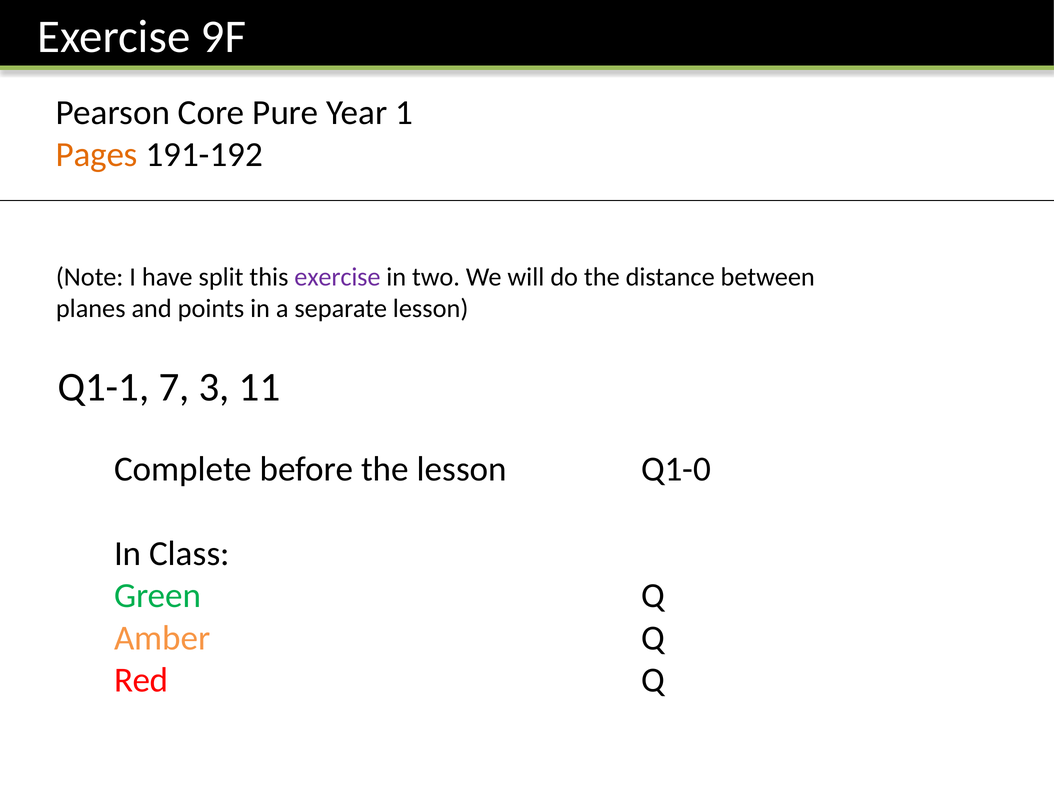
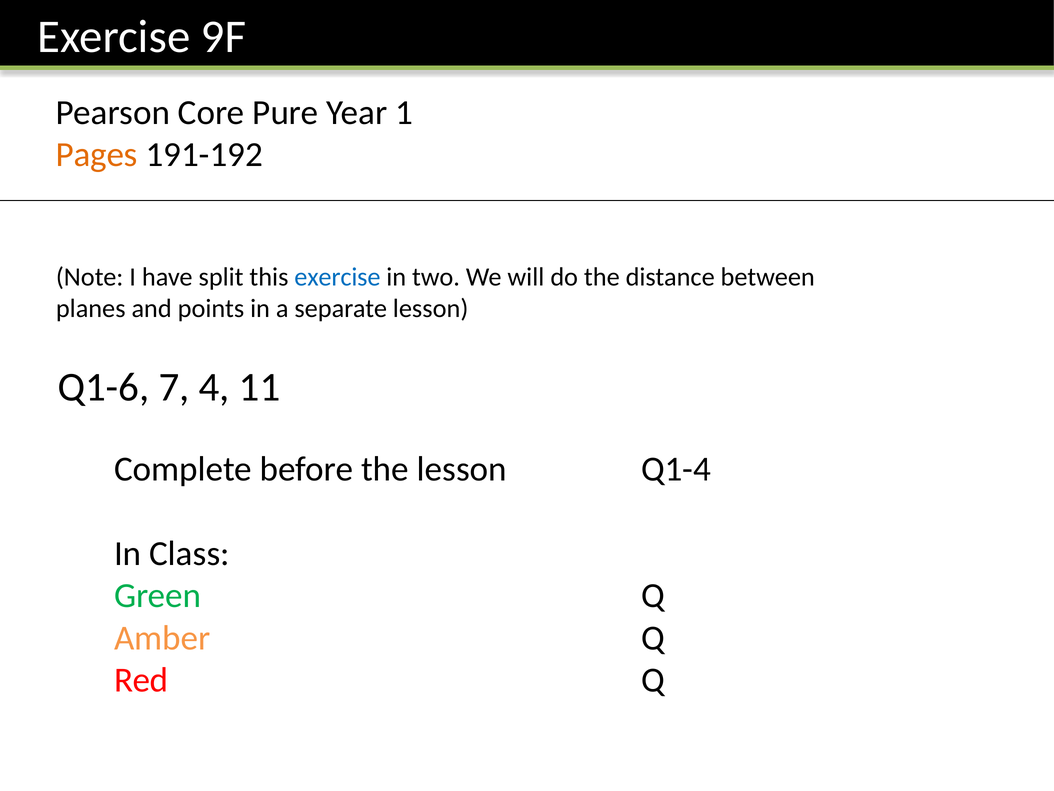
exercise at (337, 277) colour: purple -> blue
Q1-1: Q1-1 -> Q1-6
3: 3 -> 4
Q1-0: Q1-0 -> Q1-4
